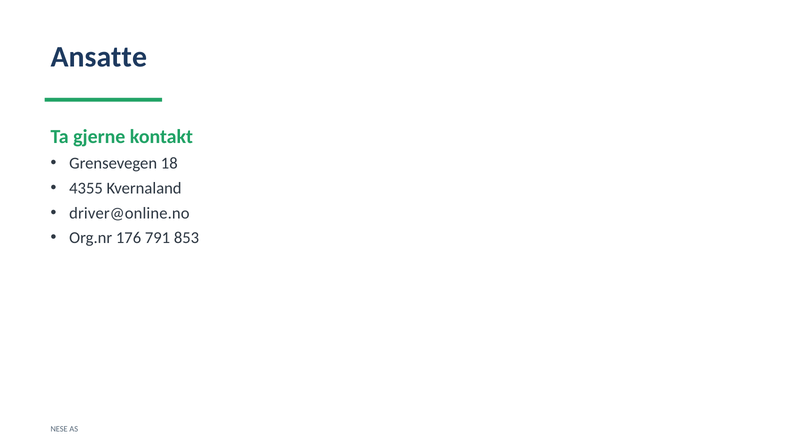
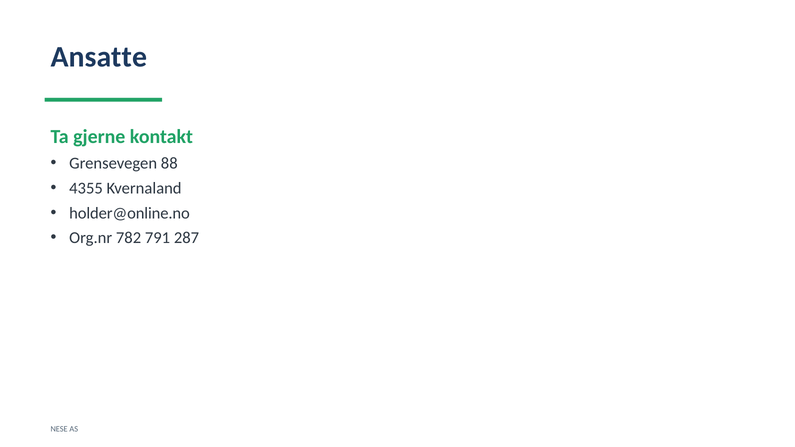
18: 18 -> 88
driver@online.no: driver@online.no -> holder@online.no
176: 176 -> 782
853: 853 -> 287
